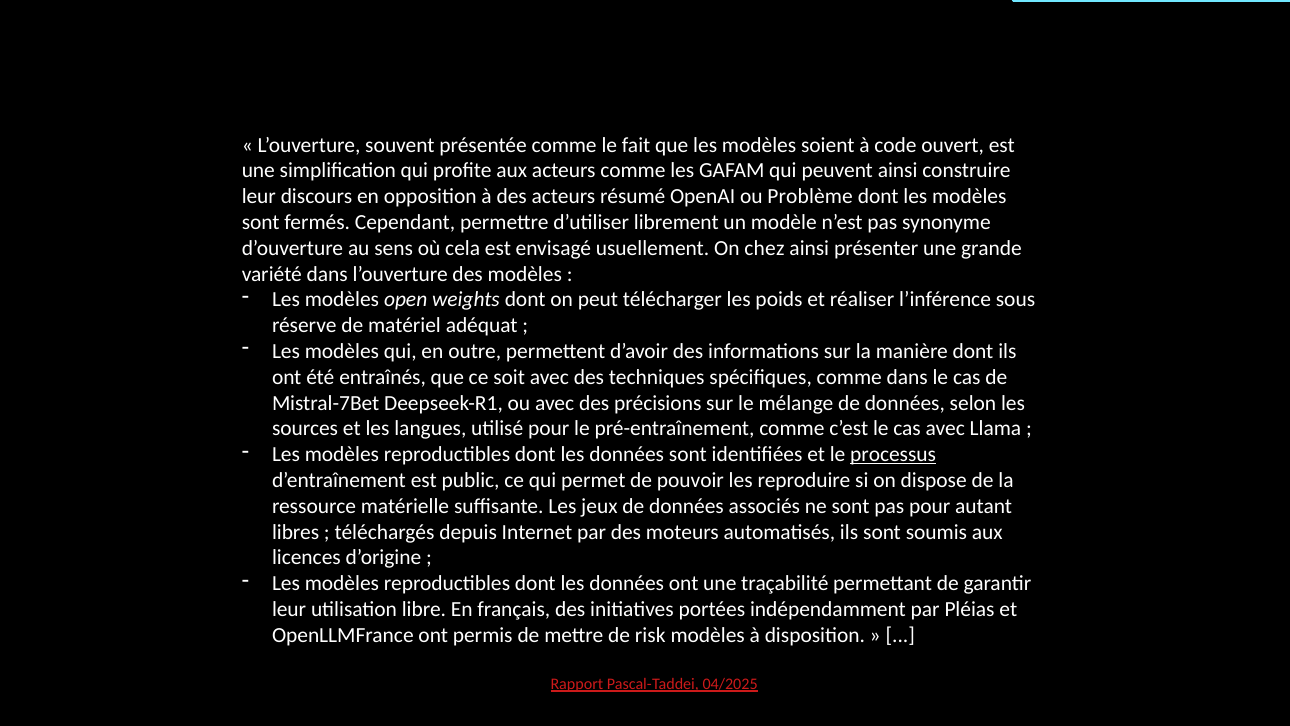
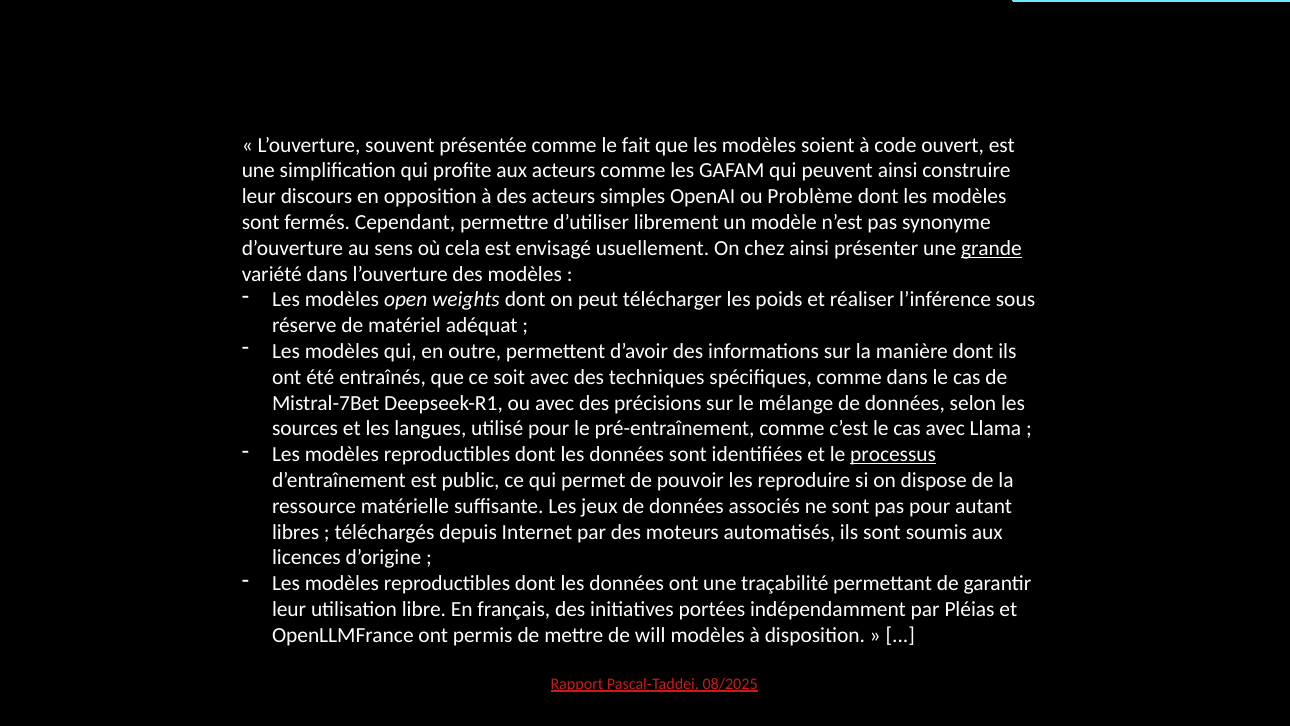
résumé: résumé -> simples
grande underline: none -> present
risk: risk -> will
04/2025: 04/2025 -> 08/2025
